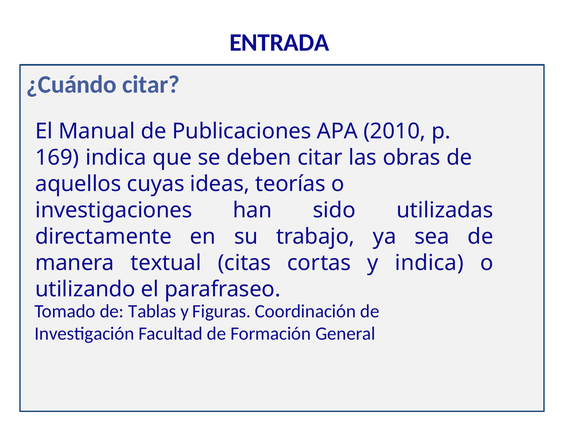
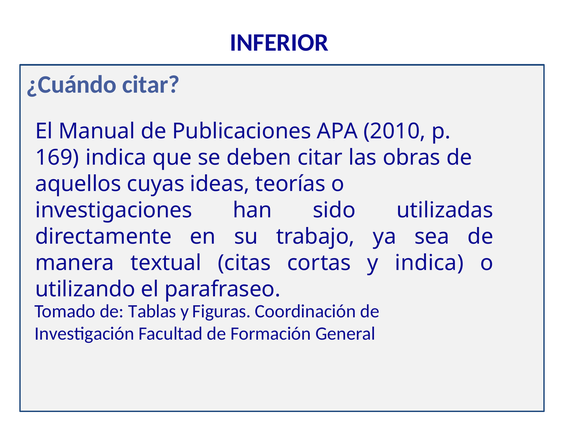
ENTRADA: ENTRADA -> INFERIOR
